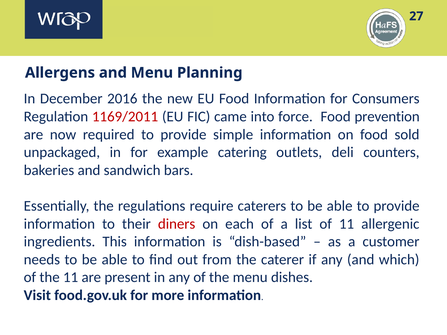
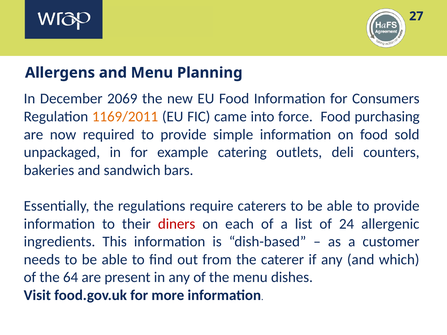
2016: 2016 -> 2069
1169/2011 colour: red -> orange
prevention: prevention -> purchasing
of 11: 11 -> 24
the 11: 11 -> 64
